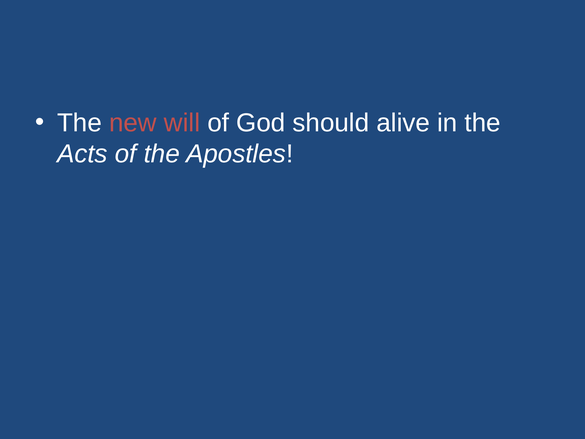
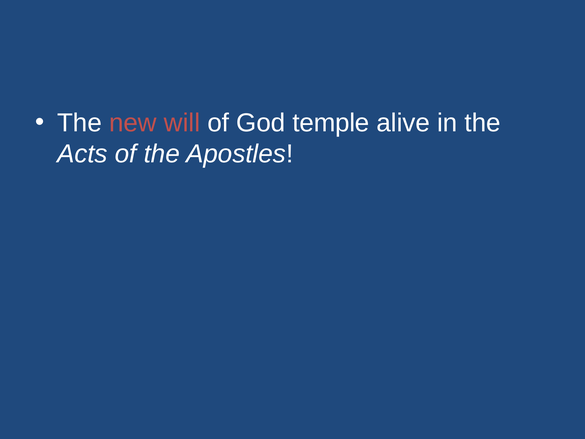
should: should -> temple
